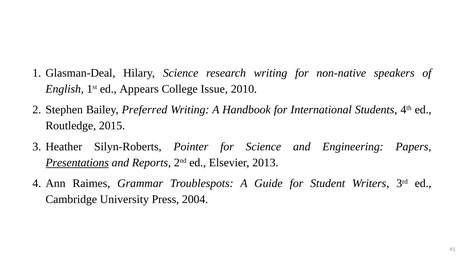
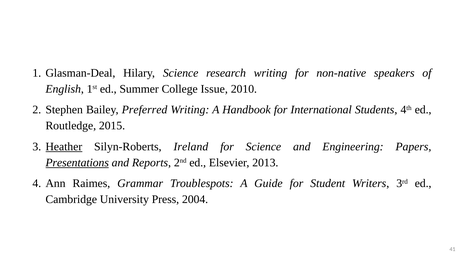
Appears: Appears -> Summer
Heather underline: none -> present
Pointer: Pointer -> Ireland
